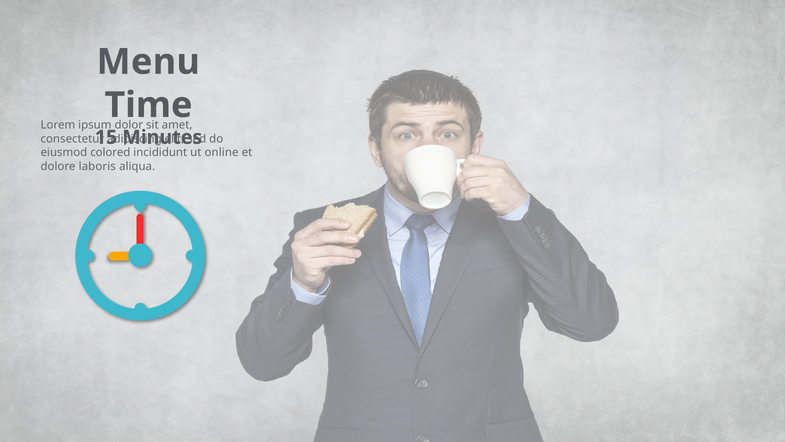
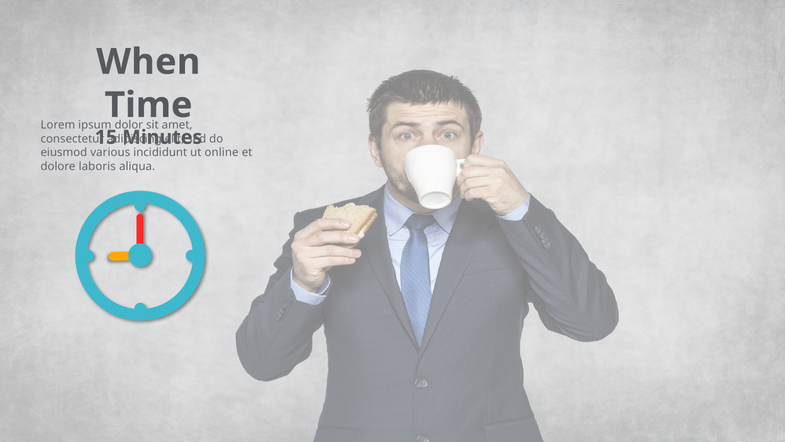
Menu: Menu -> When
colored: colored -> various
